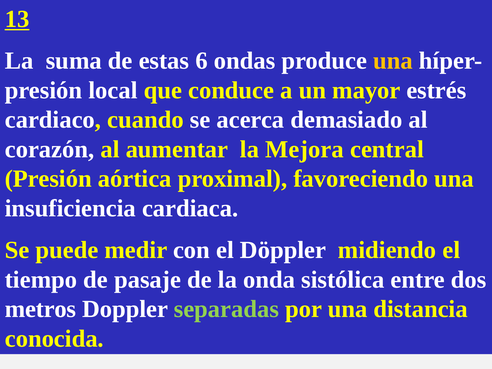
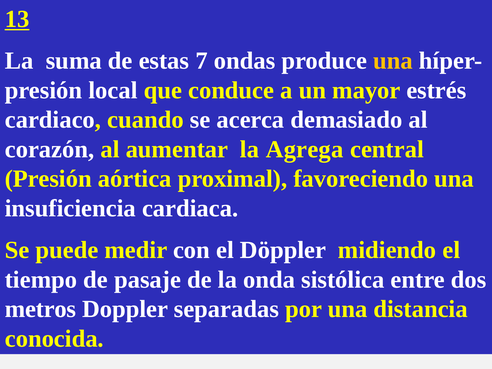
6: 6 -> 7
Mejora: Mejora -> Agrega
separadas colour: light green -> white
